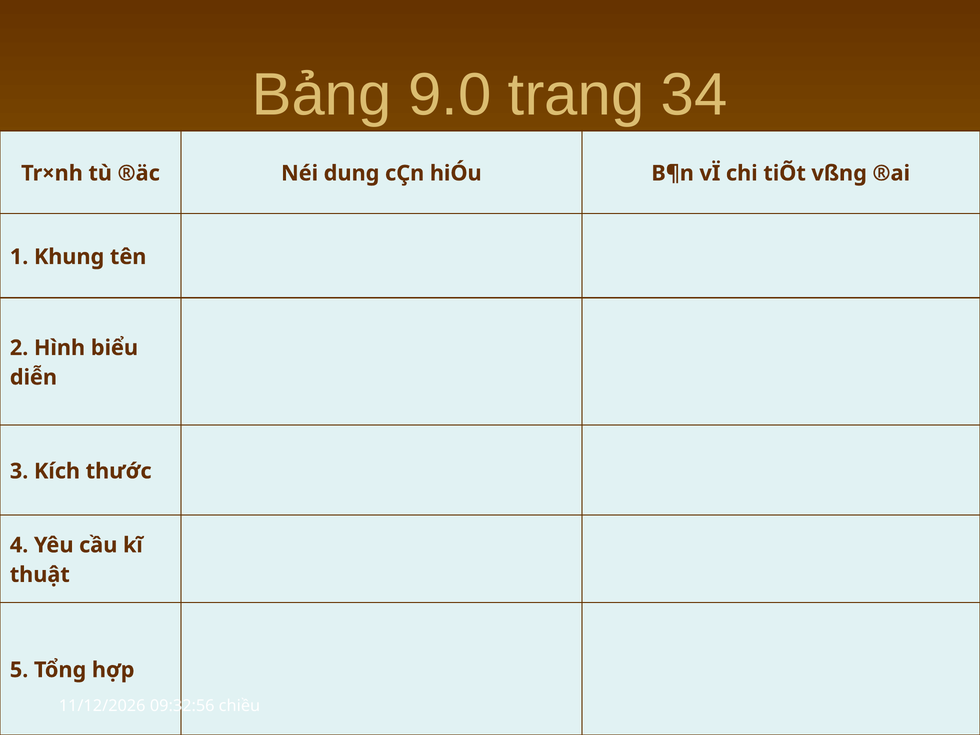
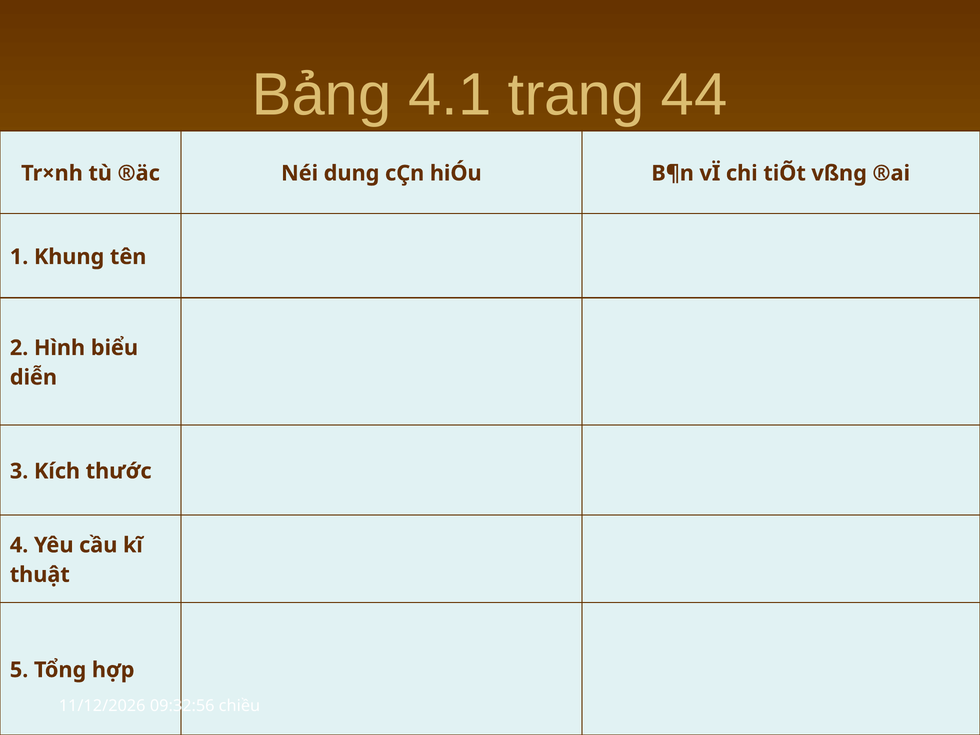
9.0: 9.0 -> 4.1
34: 34 -> 44
